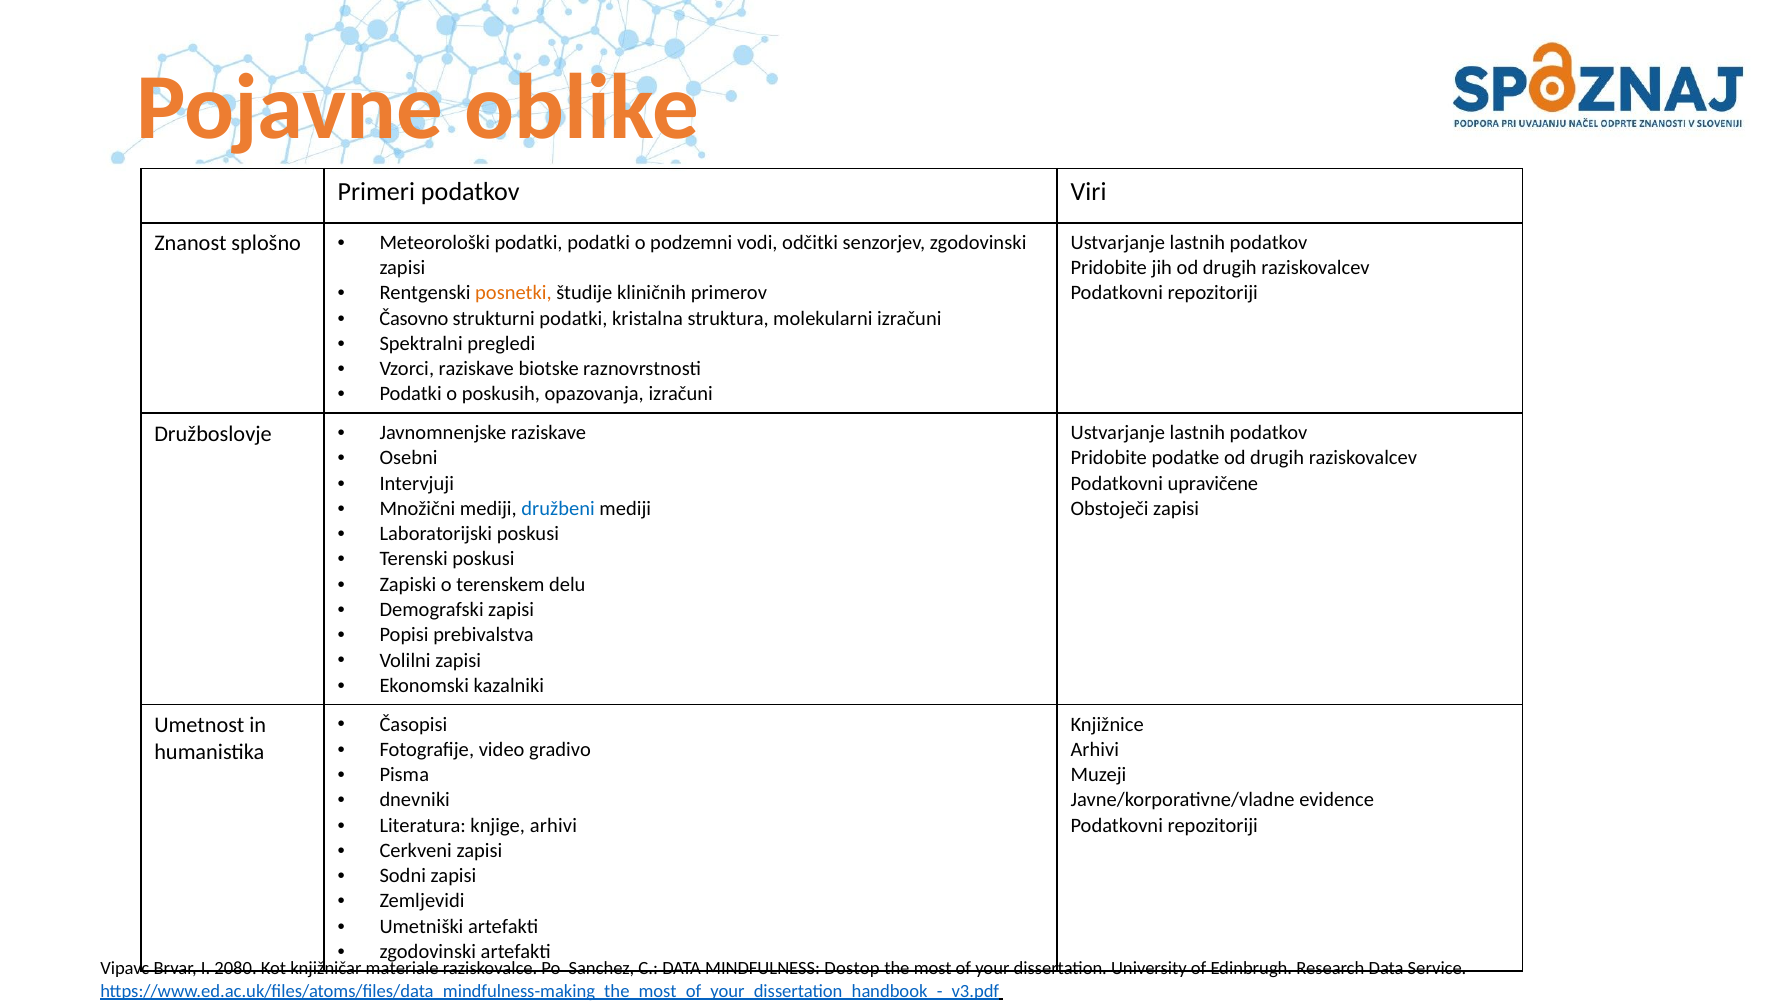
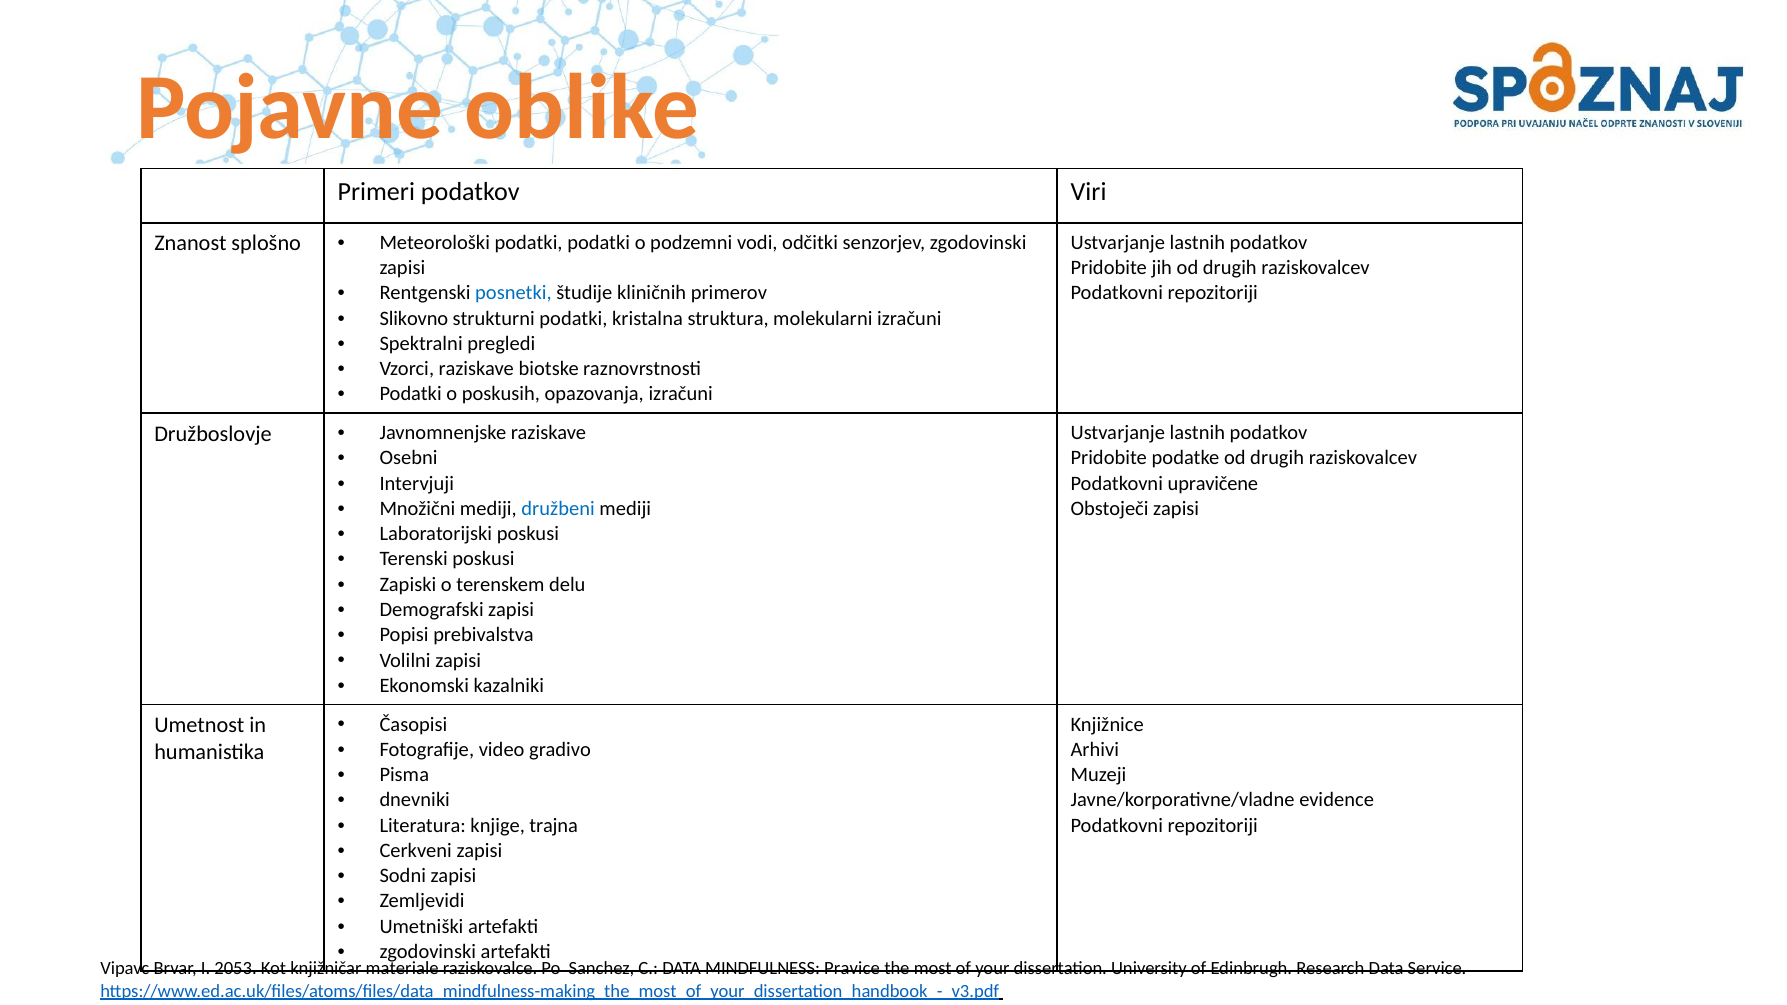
posnetki colour: orange -> blue
Časovno: Časovno -> Slikovno
knjige arhivi: arhivi -> trajna
2080: 2080 -> 2053
Dostop: Dostop -> Pravice
